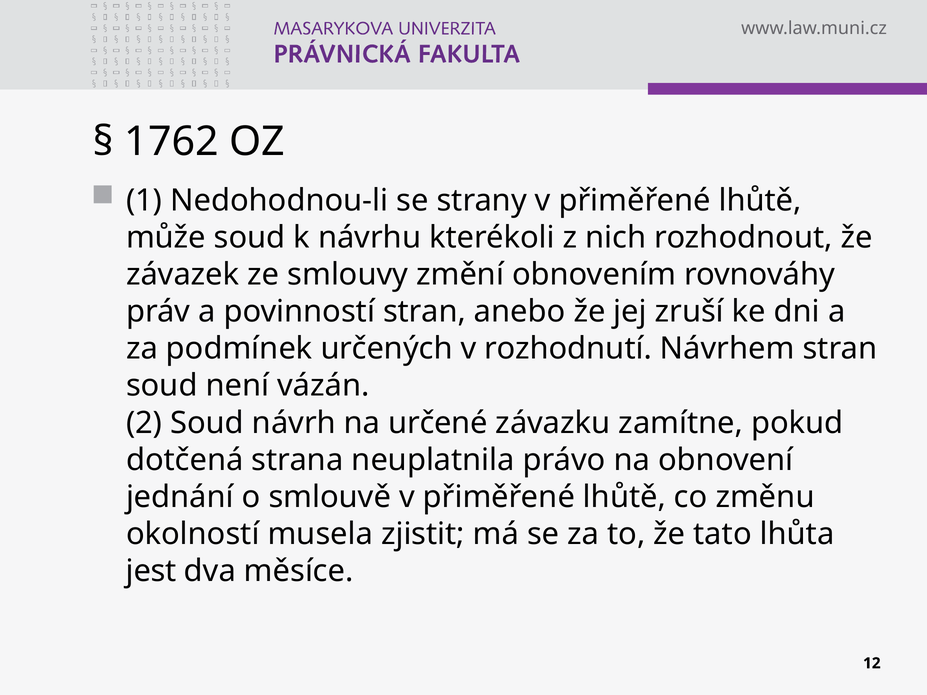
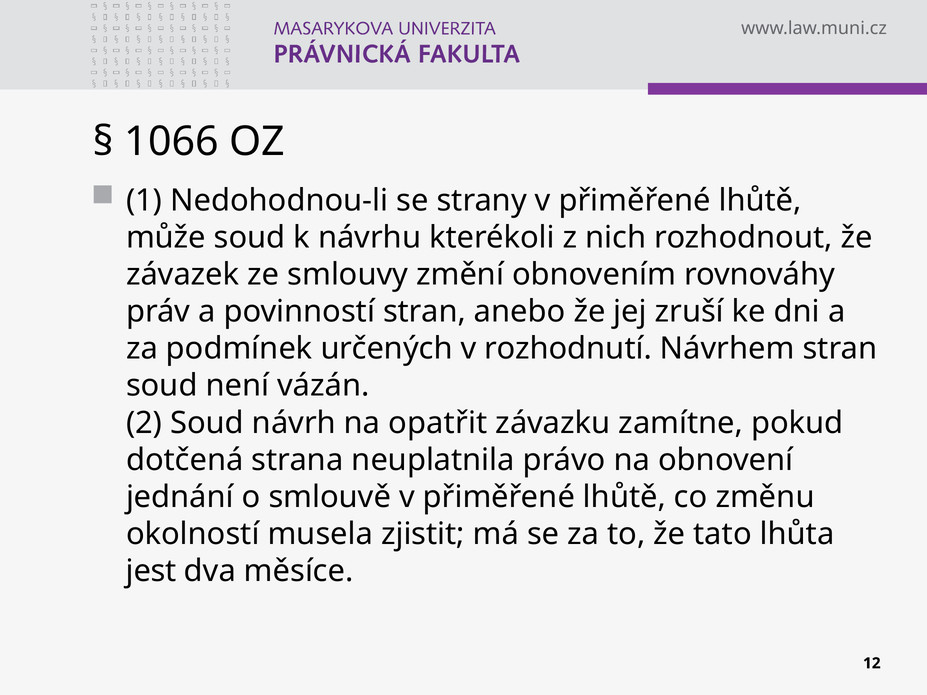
1762: 1762 -> 1066
určené: určené -> opatřit
